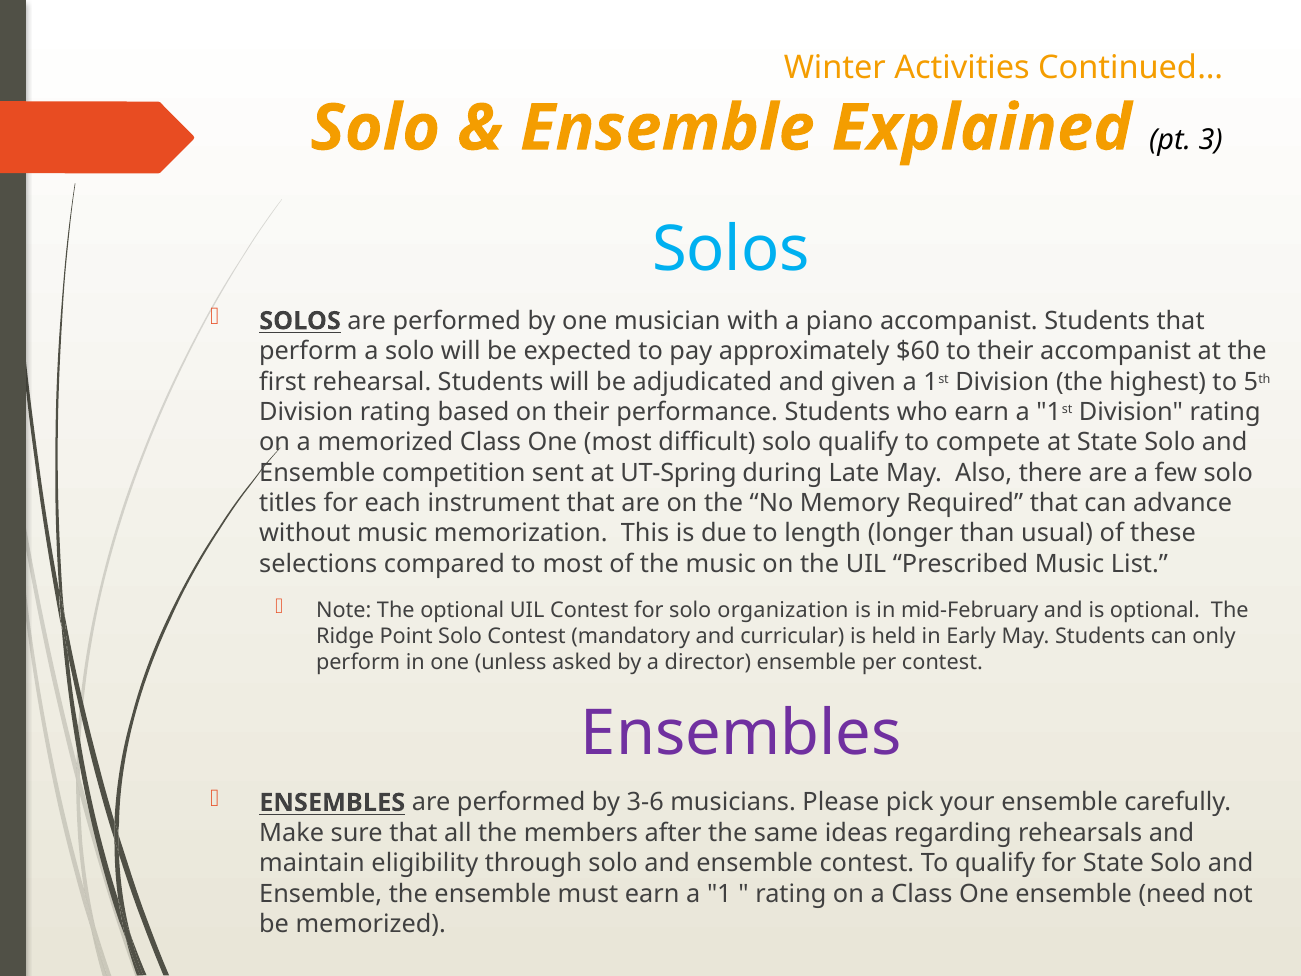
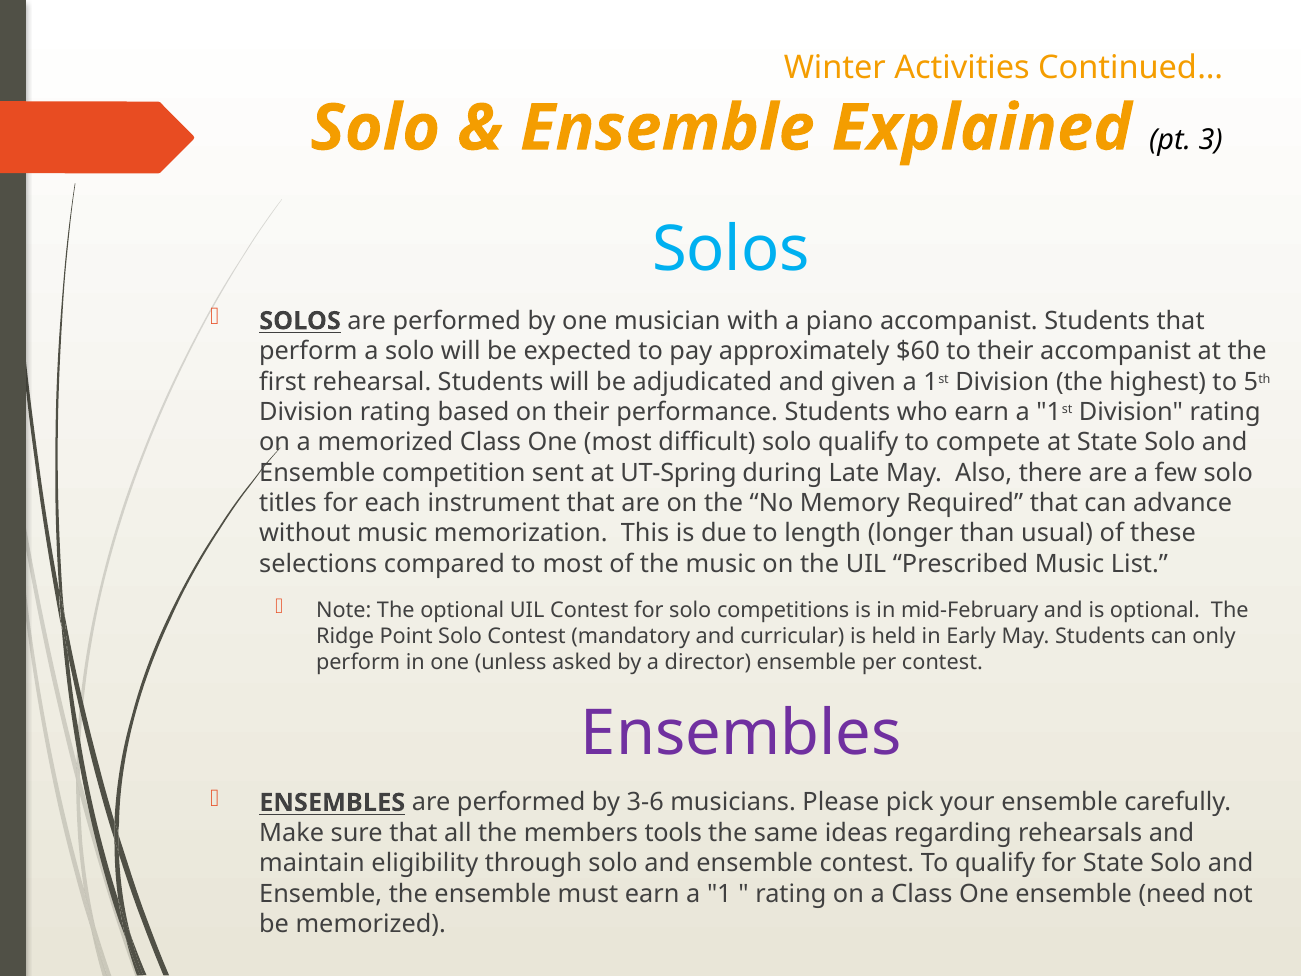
organization: organization -> competitions
after: after -> tools
